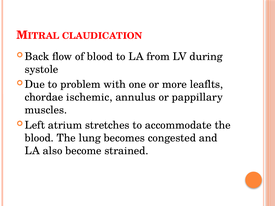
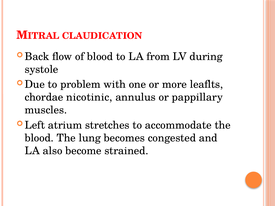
ischemic: ischemic -> nicotinic
